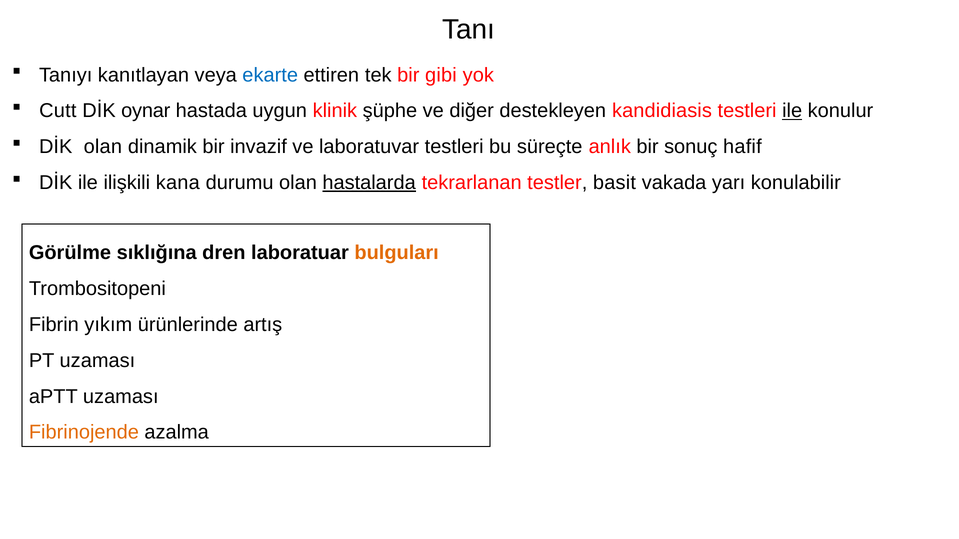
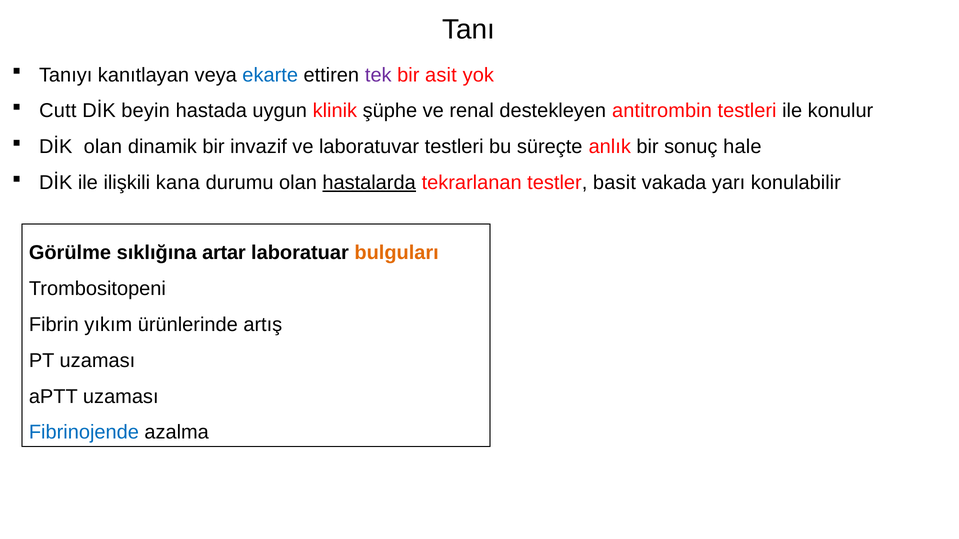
tek colour: black -> purple
gibi: gibi -> asit
oynar: oynar -> beyin
diğer: diğer -> renal
kandidiasis: kandidiasis -> antitrombin
ile at (792, 111) underline: present -> none
hafif: hafif -> hale
dren: dren -> artar
Fibrinojende colour: orange -> blue
